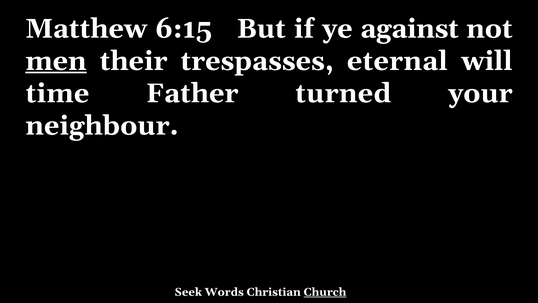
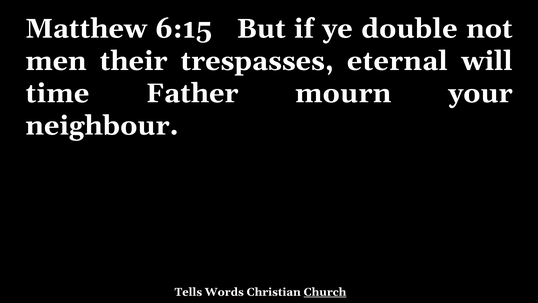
against: against -> double
men underline: present -> none
turned: turned -> mourn
Seek: Seek -> Tells
